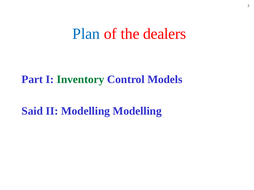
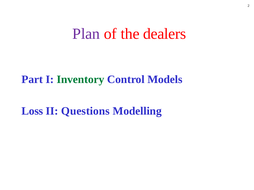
Plan colour: blue -> purple
Said: Said -> Loss
II Modelling: Modelling -> Questions
